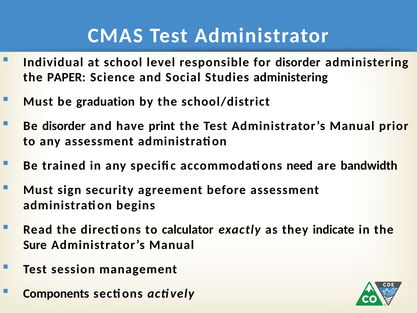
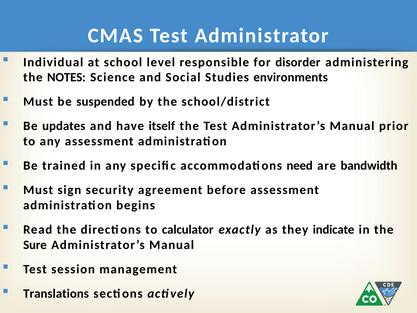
PAPER: PAPER -> NOTES
Studies administering: administering -> environments
graduation: graduation -> suspended
Be disorder: disorder -> updates
print: print -> itself
Components: Components -> Translations
